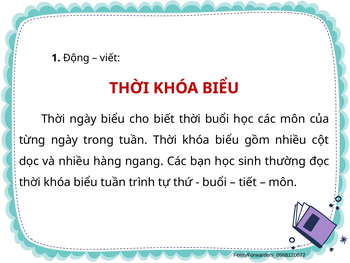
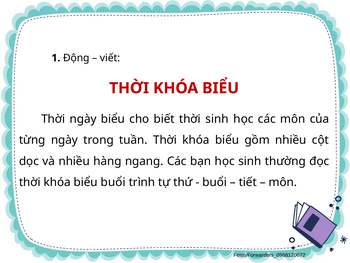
thời buổi: buổi -> sinh
biểu tuần: tuần -> buổi
